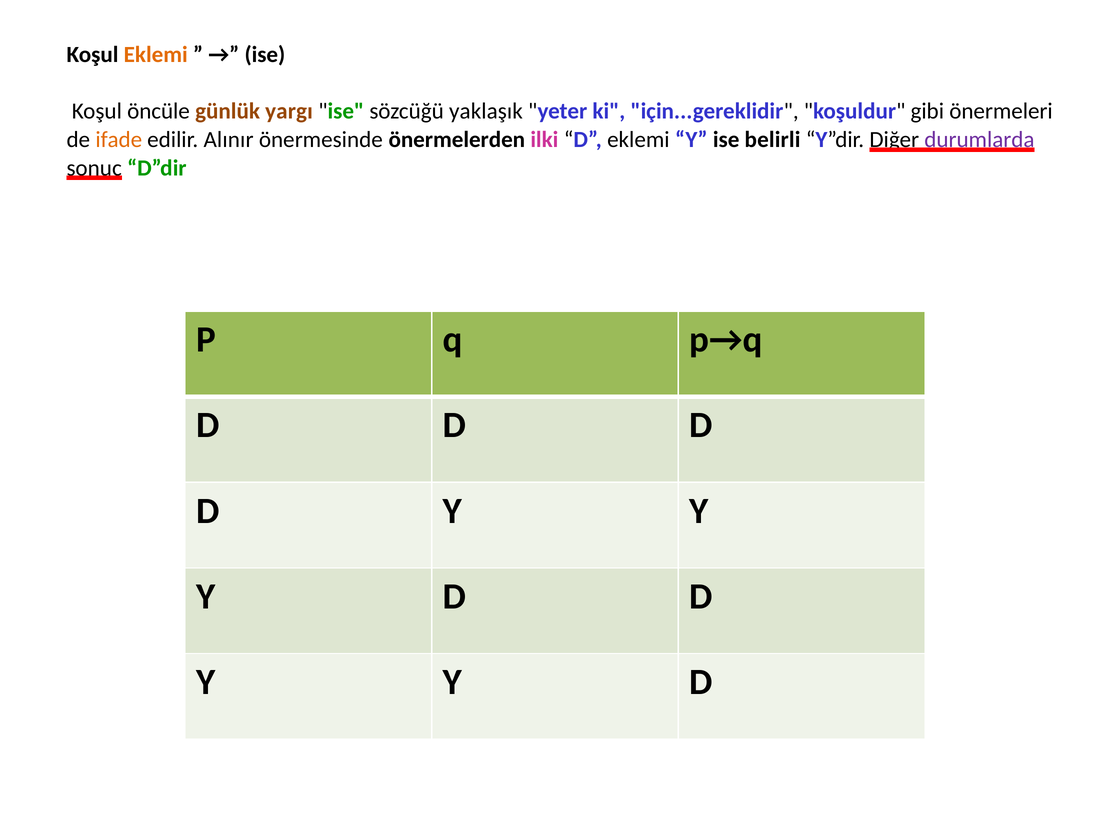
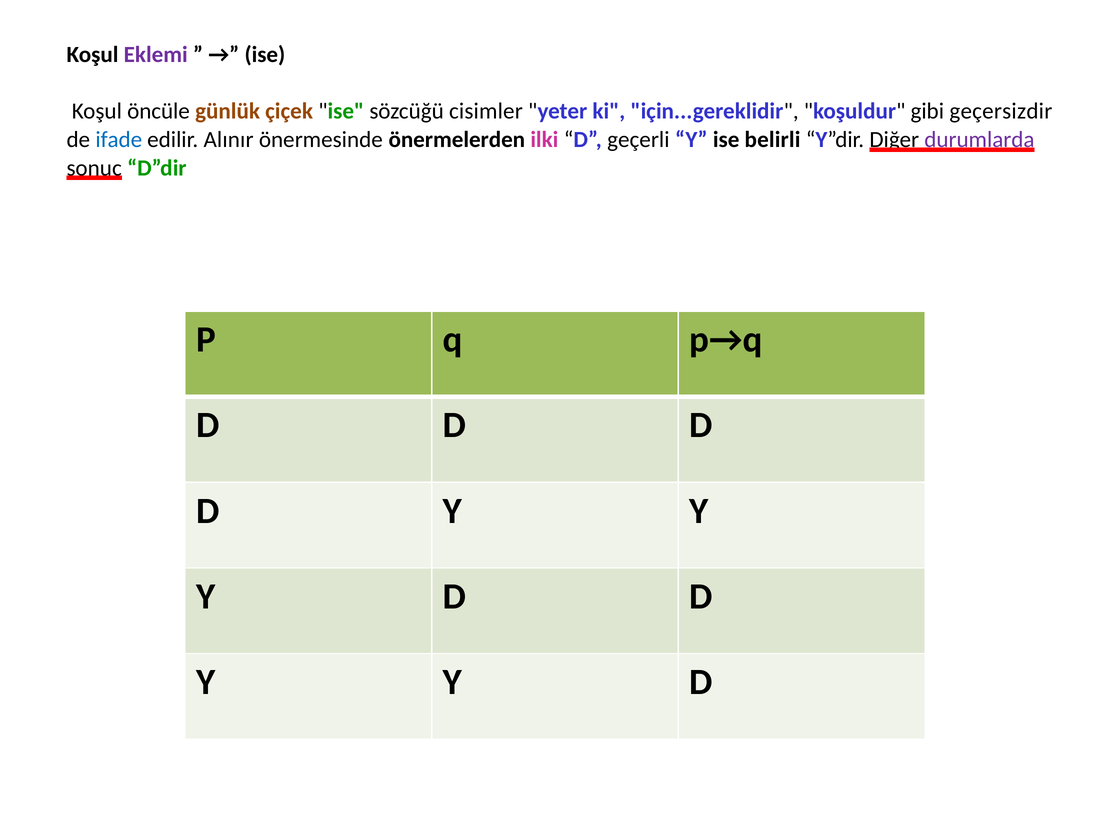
Eklemi at (156, 55) colour: orange -> purple
yargı: yargı -> çiçek
yaklaşık: yaklaşık -> cisimler
önermeleri: önermeleri -> geçersizdir
ifade colour: orange -> blue
D eklemi: eklemi -> geçerli
